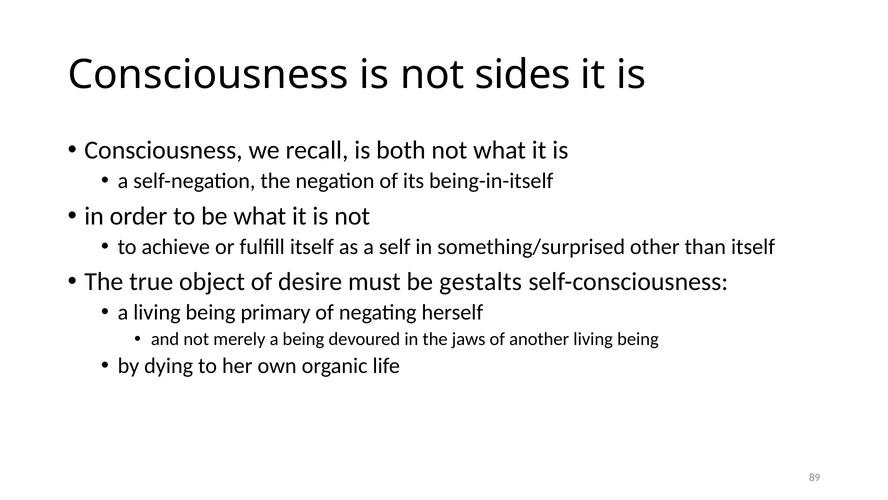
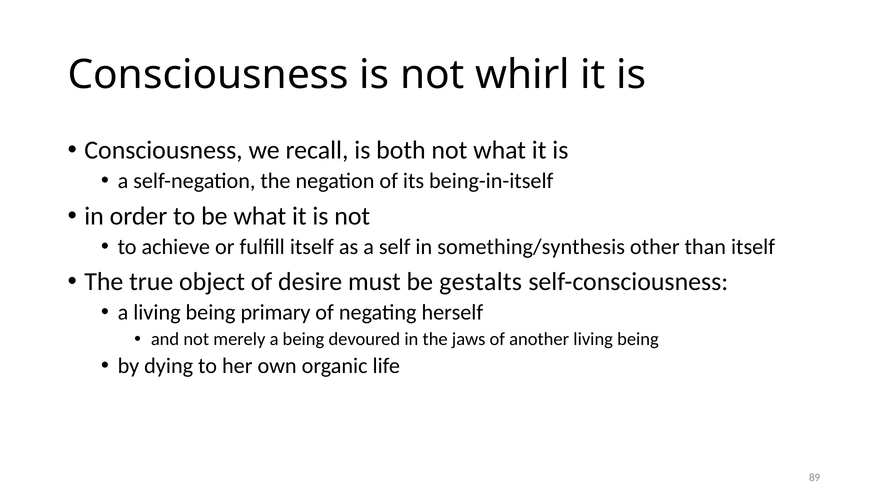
sides: sides -> whirl
something/surprised: something/surprised -> something/synthesis
